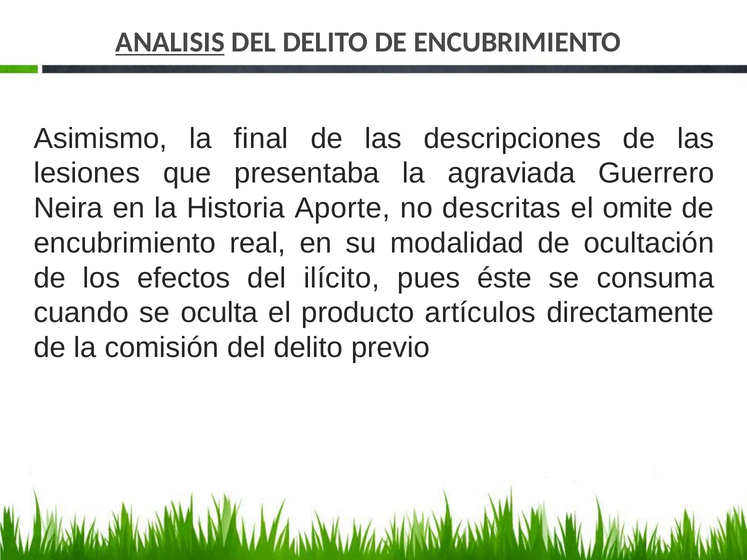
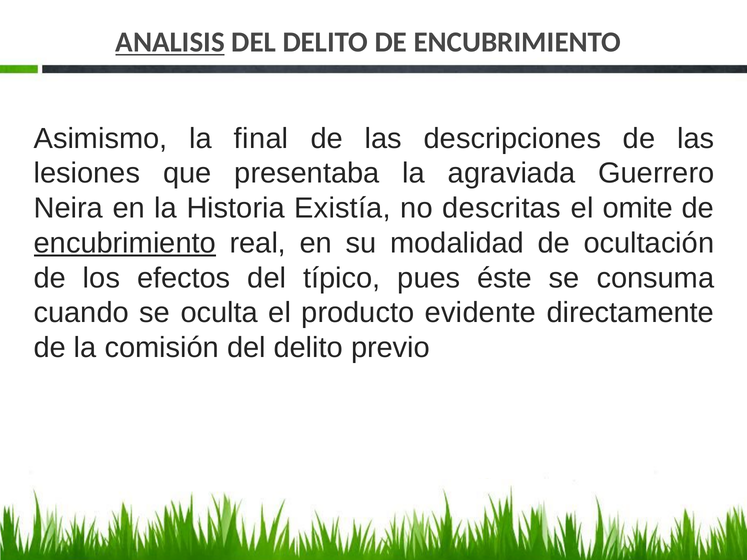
Aporte: Aporte -> Existía
encubrimiento at (125, 243) underline: none -> present
ilícito: ilícito -> típico
artículos: artículos -> evidente
